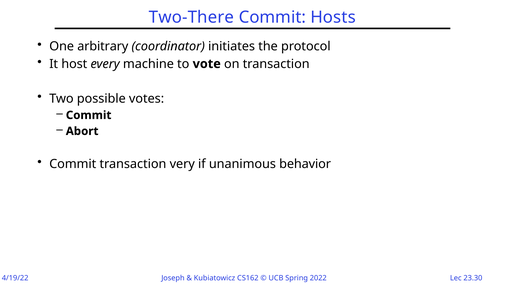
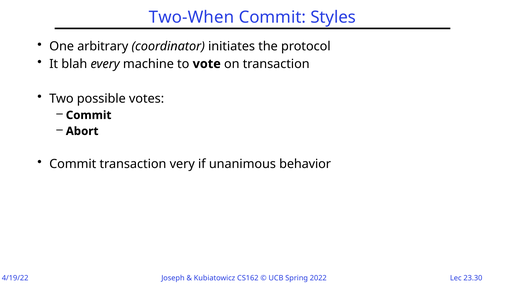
Two-There: Two-There -> Two-When
Hosts: Hosts -> Styles
host: host -> blah
